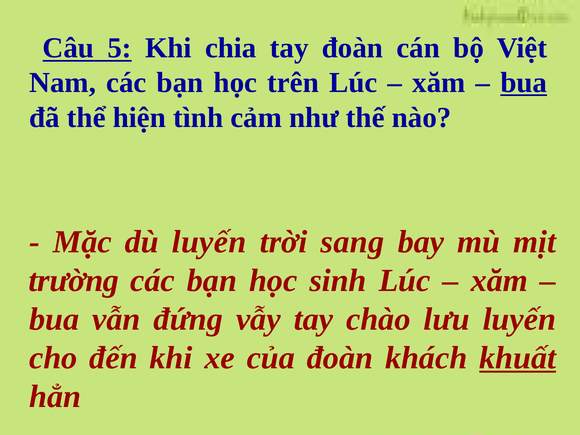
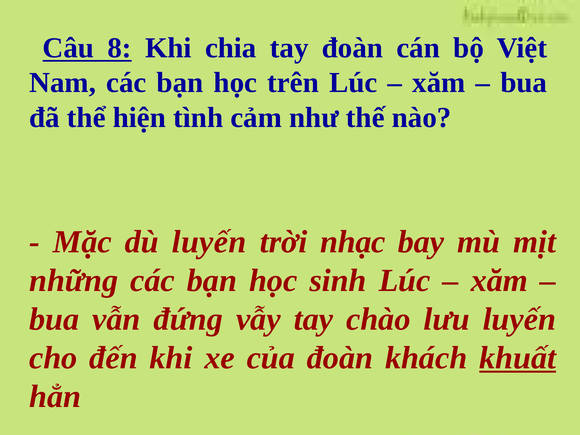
5: 5 -> 8
bua at (524, 83) underline: present -> none
sang: sang -> nhạc
trường: trường -> những
